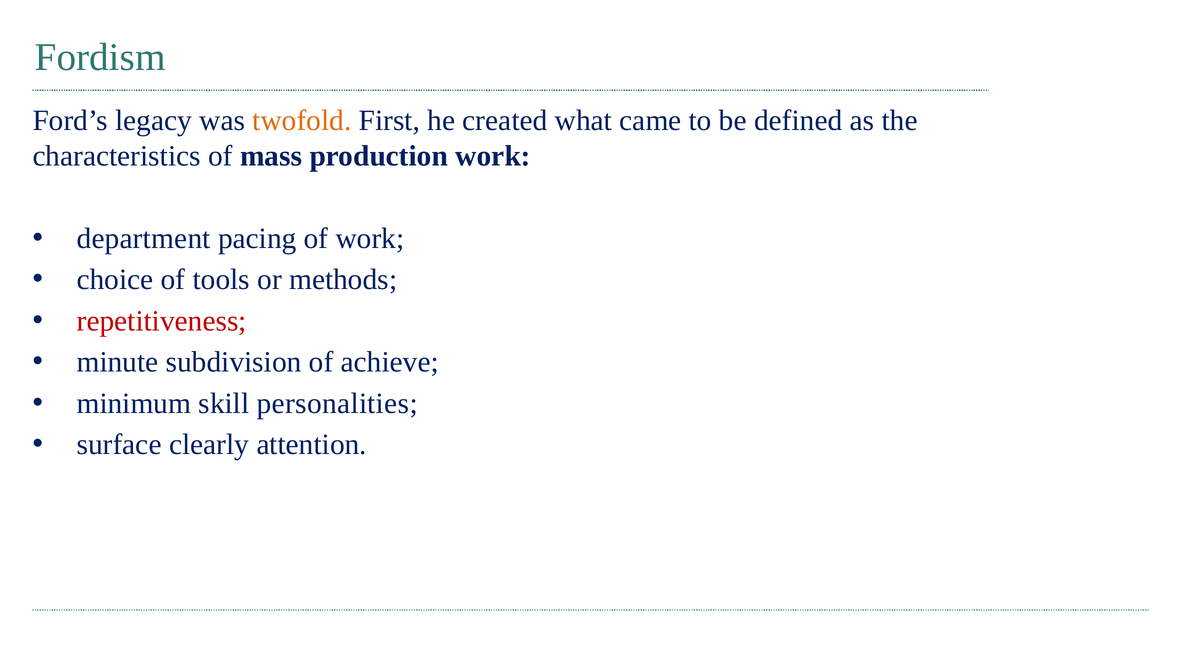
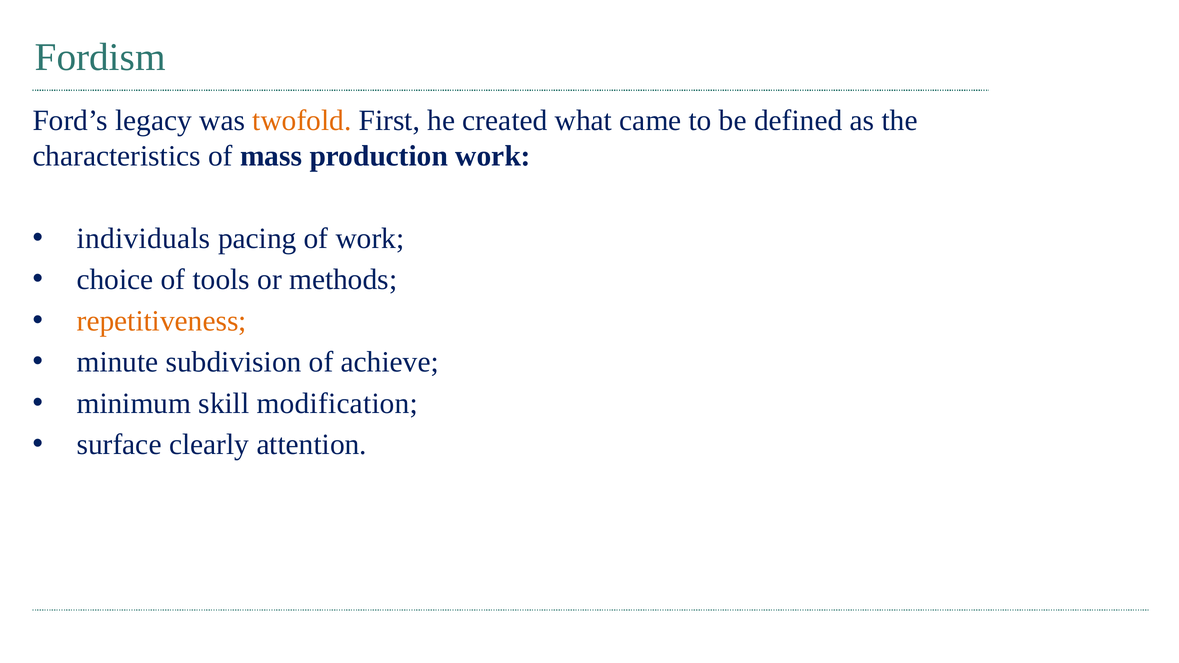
department: department -> individuals
repetitiveness colour: red -> orange
personalities: personalities -> modification
